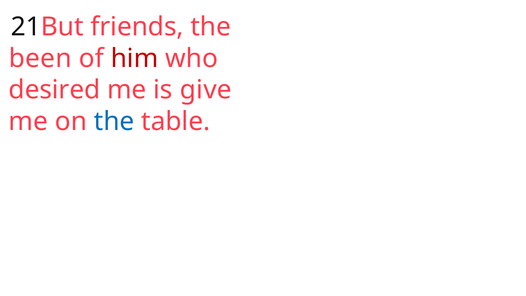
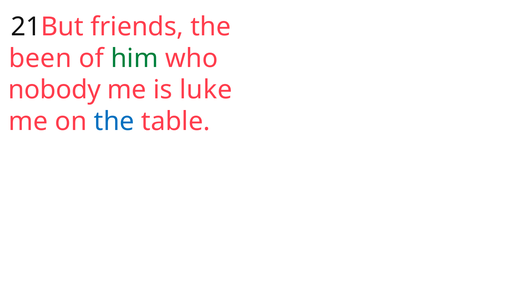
him colour: red -> green
desired: desired -> nobody
give: give -> luke
